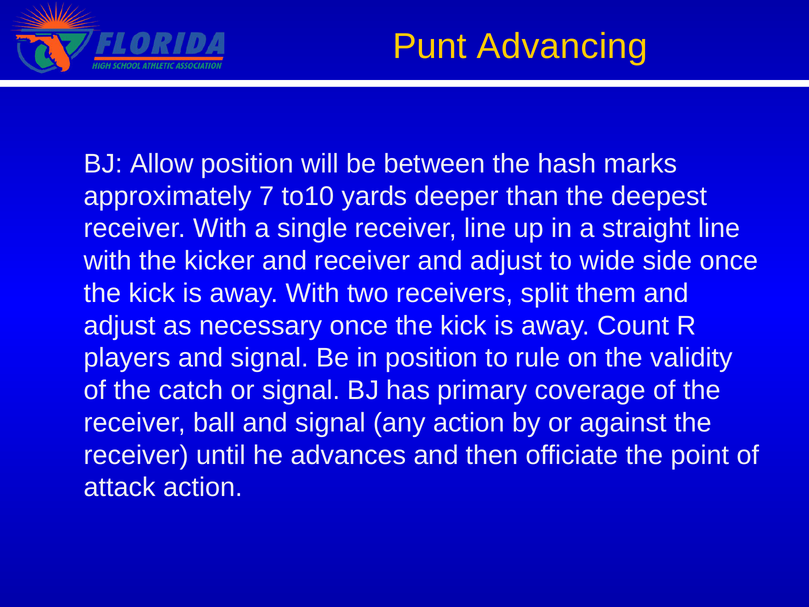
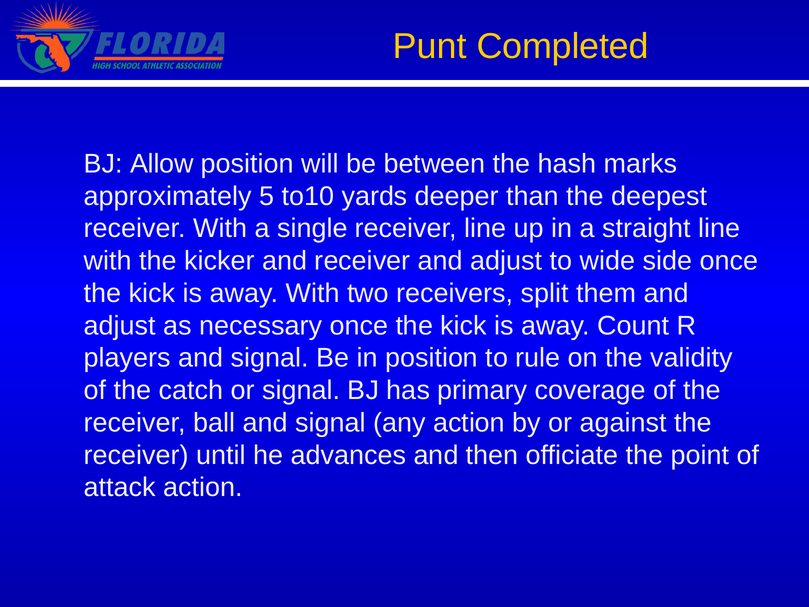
Advancing: Advancing -> Completed
7: 7 -> 5
